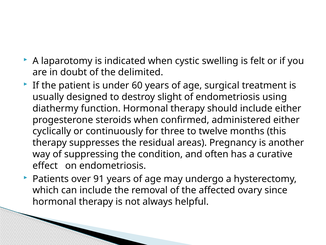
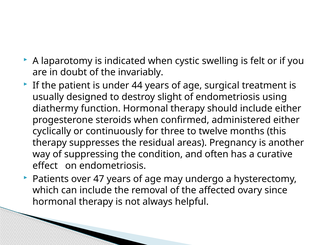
delimited: delimited -> invariably
60: 60 -> 44
91: 91 -> 47
